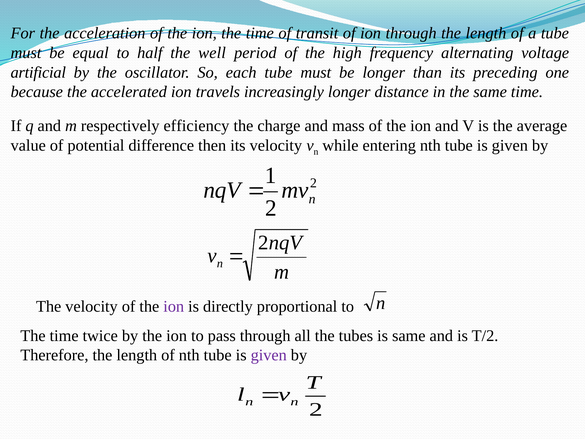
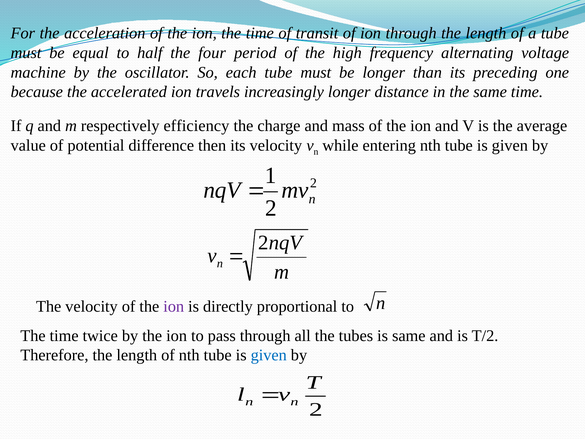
well: well -> four
artificial: artificial -> machine
given at (269, 355) colour: purple -> blue
